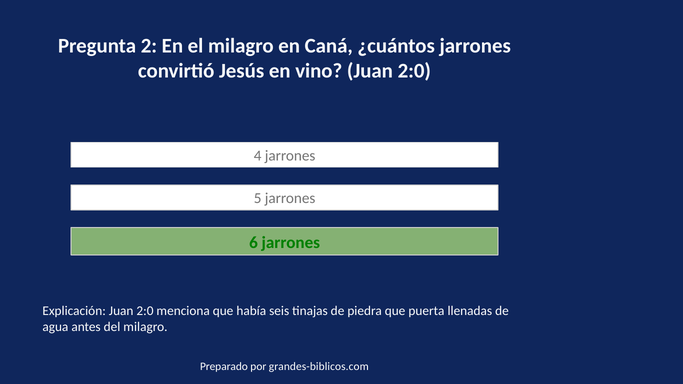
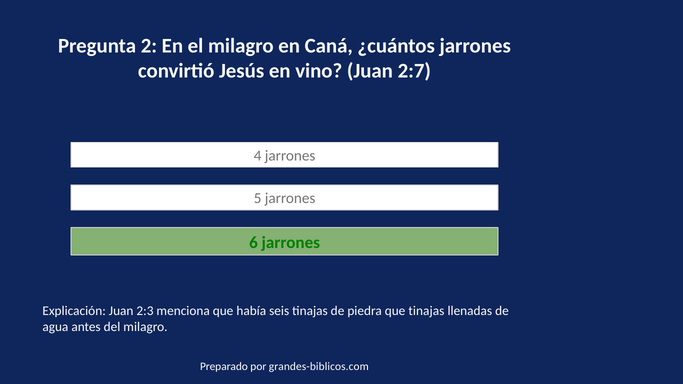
vino Juan 2:0: 2:0 -> 2:7
Explicación Juan 2:0: 2:0 -> 2:3
que puerta: puerta -> tinajas
